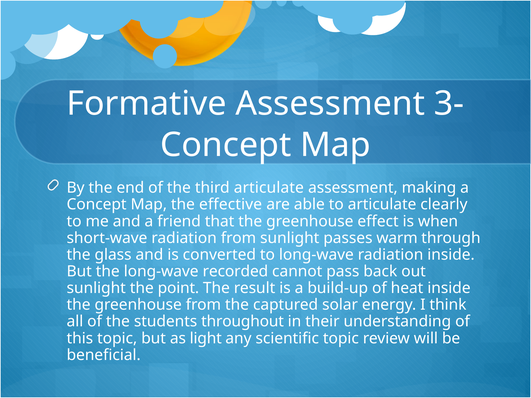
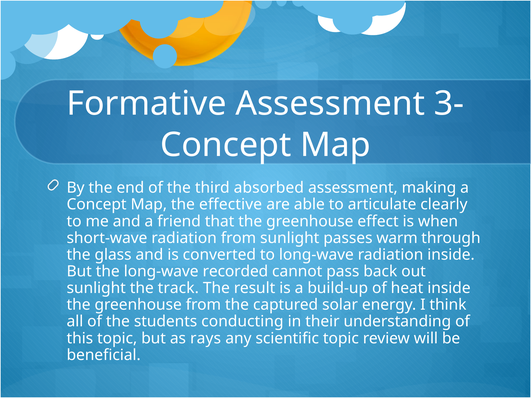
third articulate: articulate -> absorbed
point: point -> track
throughout: throughout -> conducting
light: light -> rays
